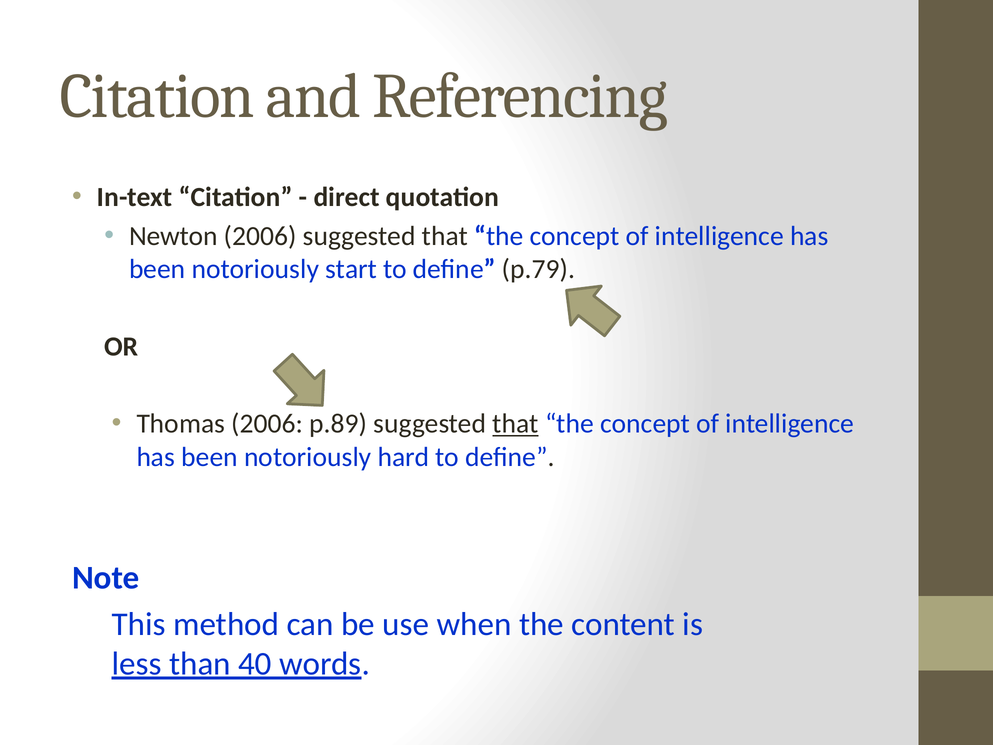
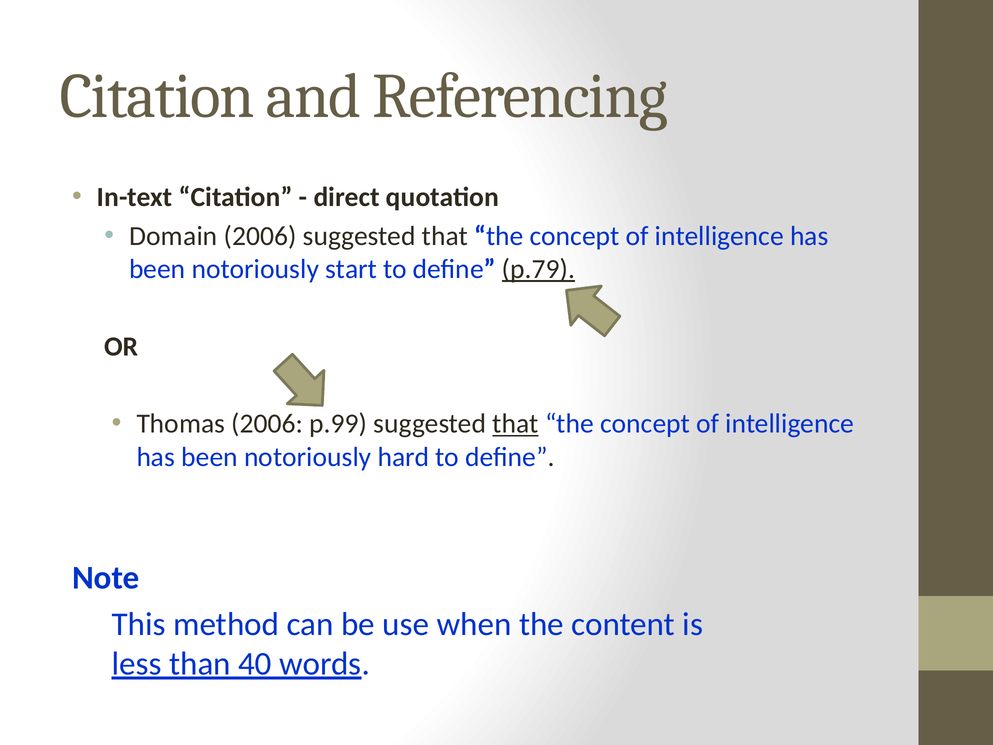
Newton: Newton -> Domain
p.79 underline: none -> present
p.89: p.89 -> p.99
